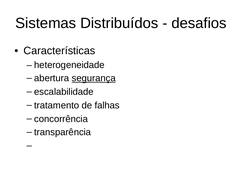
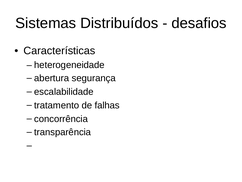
segurança underline: present -> none
